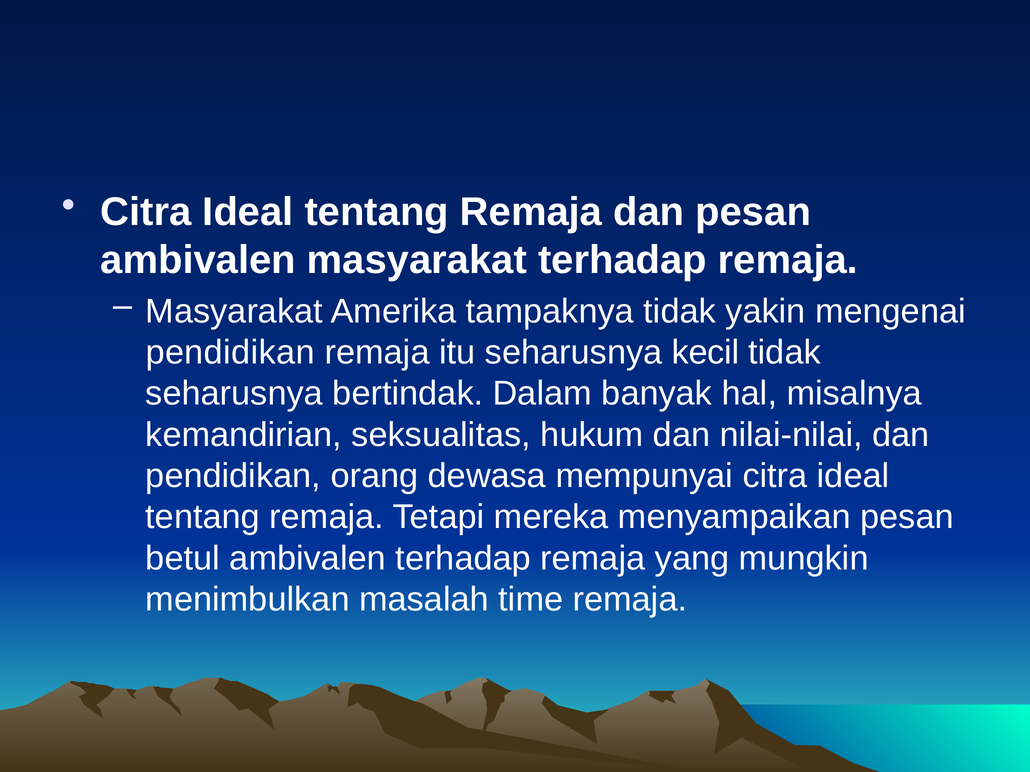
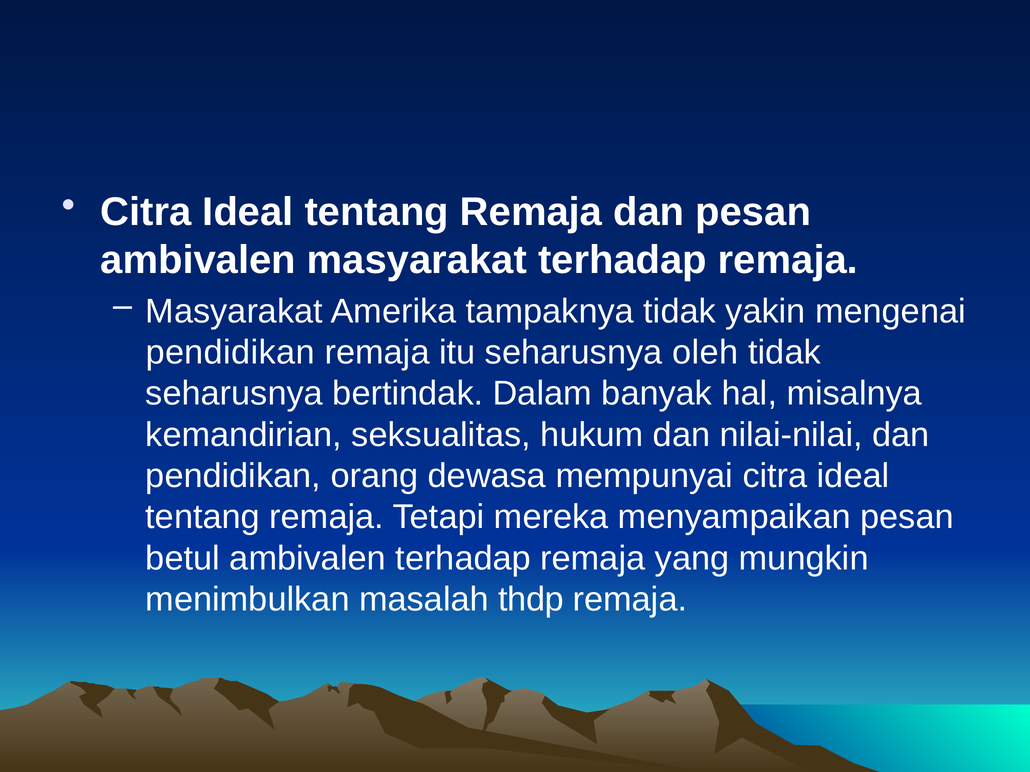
kecil: kecil -> oleh
time: time -> thdp
